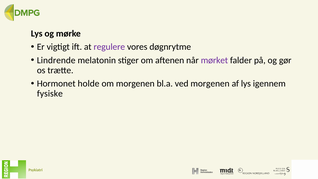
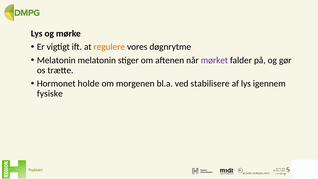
regulere colour: purple -> orange
Lindrende at (56, 60): Lindrende -> Melatonin
ved morgenen: morgenen -> stabilisere
